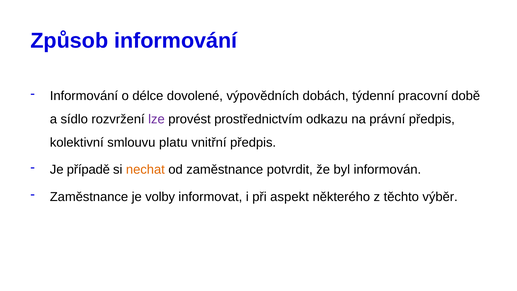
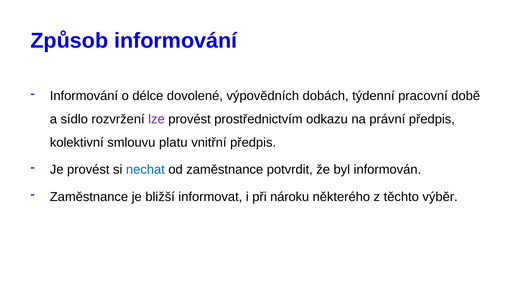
Je případě: případě -> provést
nechat colour: orange -> blue
volby: volby -> bližší
aspekt: aspekt -> nároku
